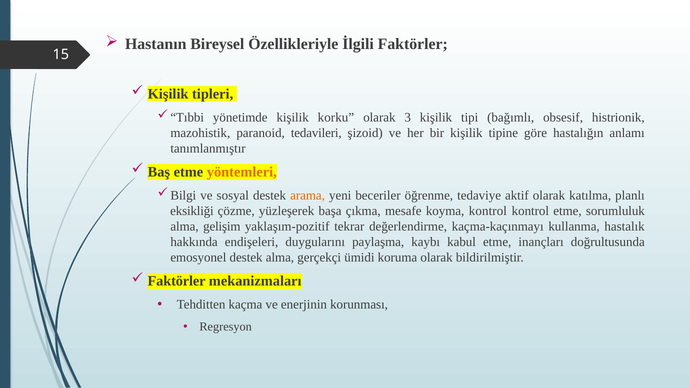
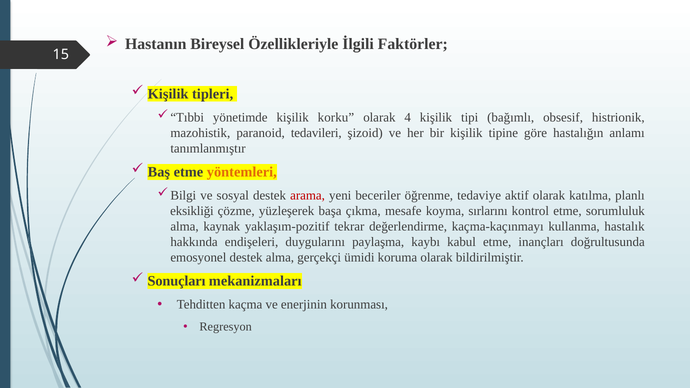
3: 3 -> 4
arama colour: orange -> red
koyma kontrol: kontrol -> sırlarını
gelişim: gelişim -> kaynak
Faktörler at (177, 281): Faktörler -> Sonuçları
